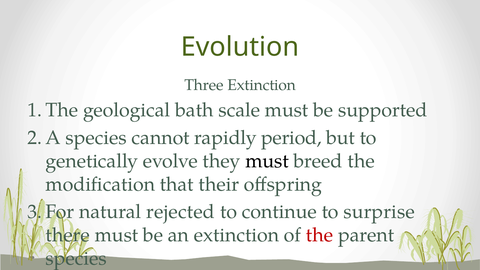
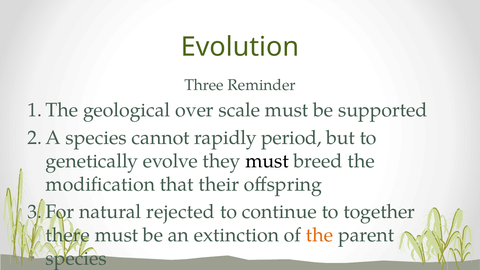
Three Extinction: Extinction -> Reminder
bath: bath -> over
surprise: surprise -> together
the at (320, 235) colour: red -> orange
